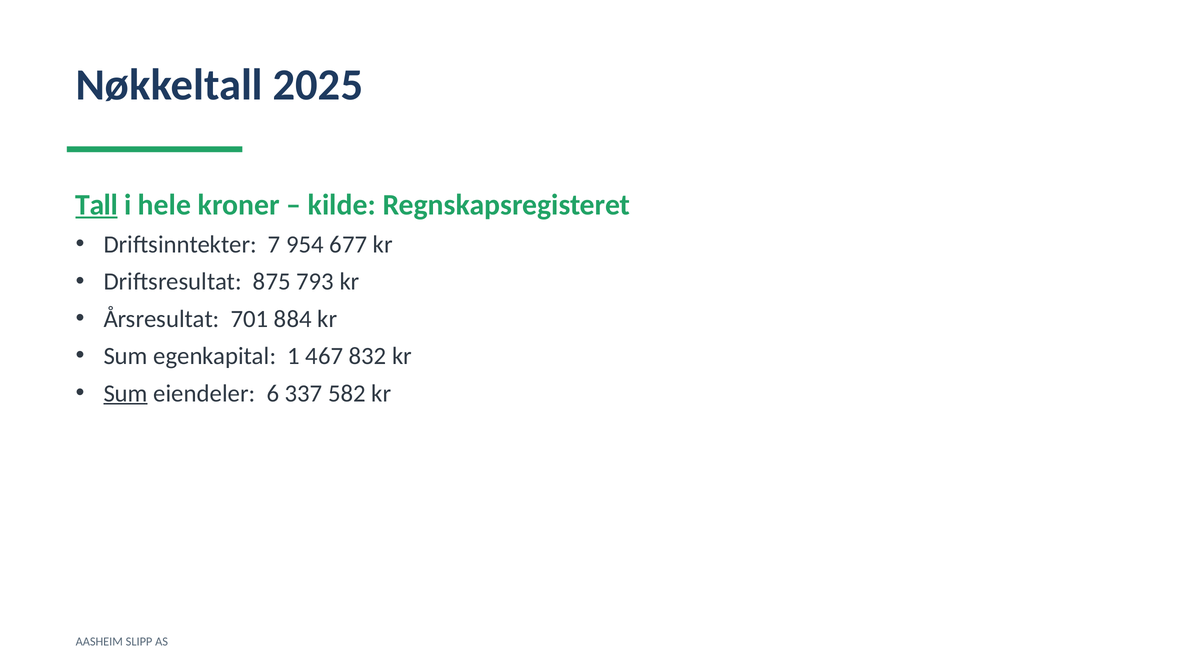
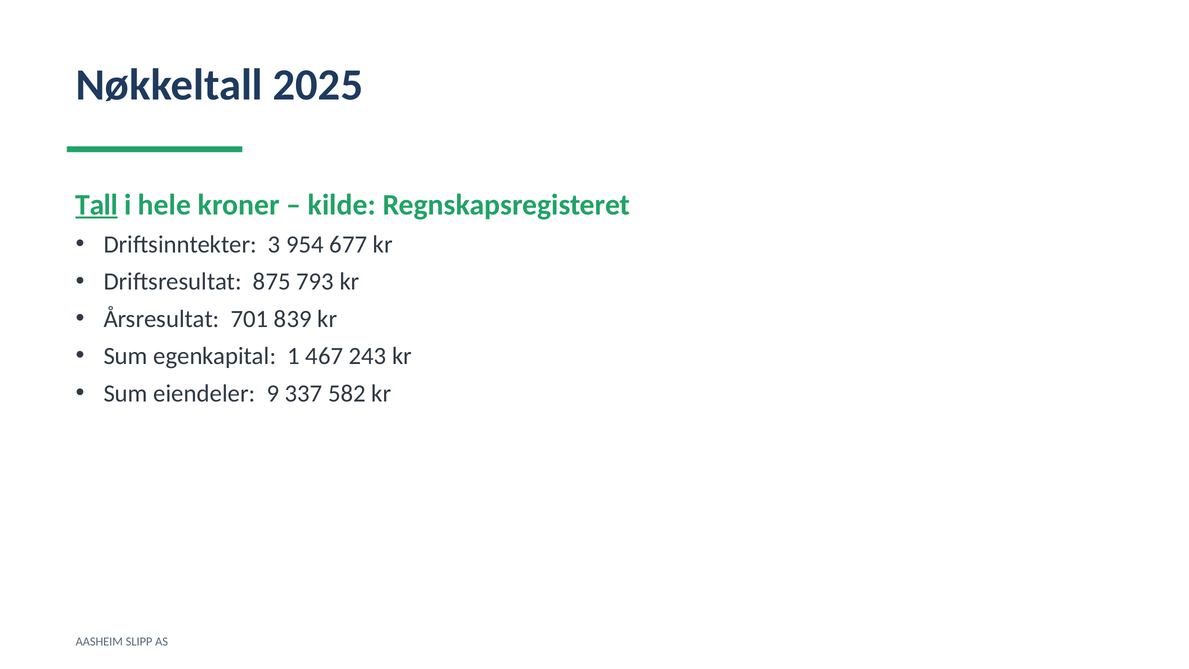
7: 7 -> 3
884: 884 -> 839
832: 832 -> 243
Sum at (126, 393) underline: present -> none
6: 6 -> 9
